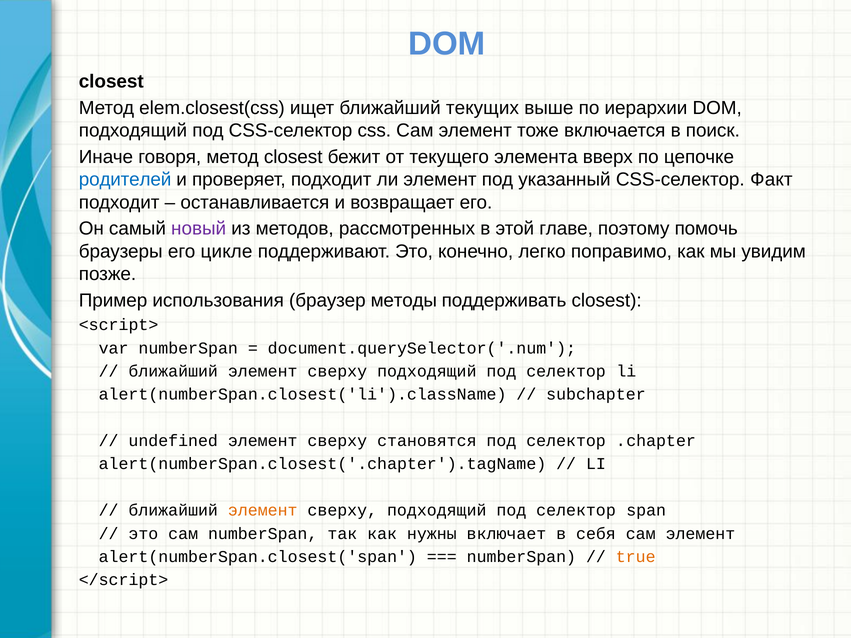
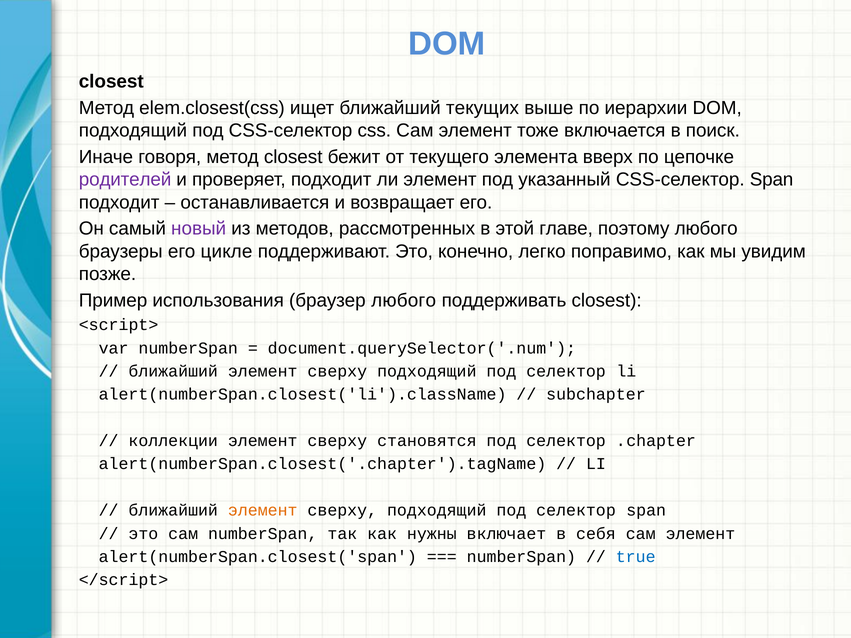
родителей colour: blue -> purple
CSS-селектор Факт: Факт -> Span
поэтому помочь: помочь -> любого
браузер методы: методы -> любого
undefined: undefined -> коллекции
true colour: orange -> blue
